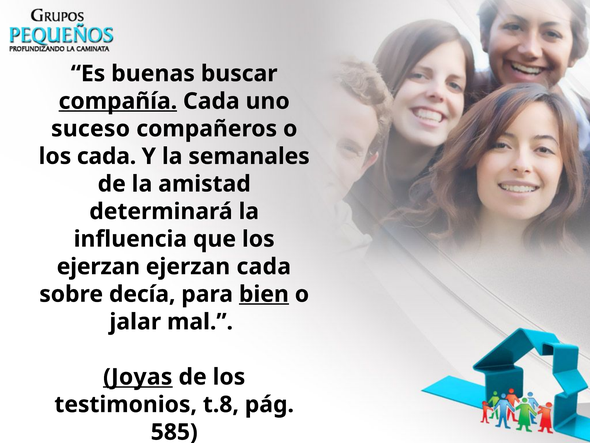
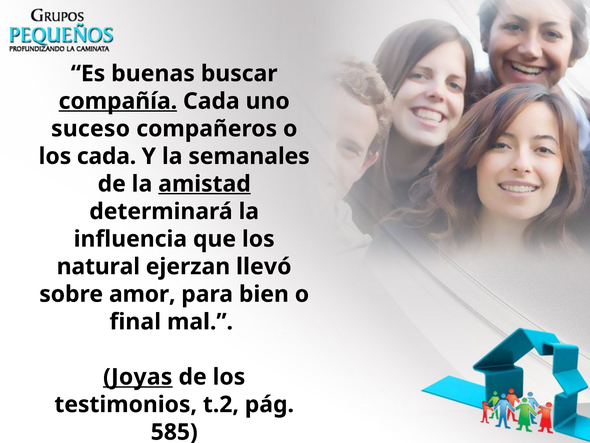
amistad underline: none -> present
ejerzan at (98, 266): ejerzan -> natural
ejerzan cada: cada -> llevó
decía: decía -> amor
bien underline: present -> none
jalar: jalar -> final
t.8: t.8 -> t.2
